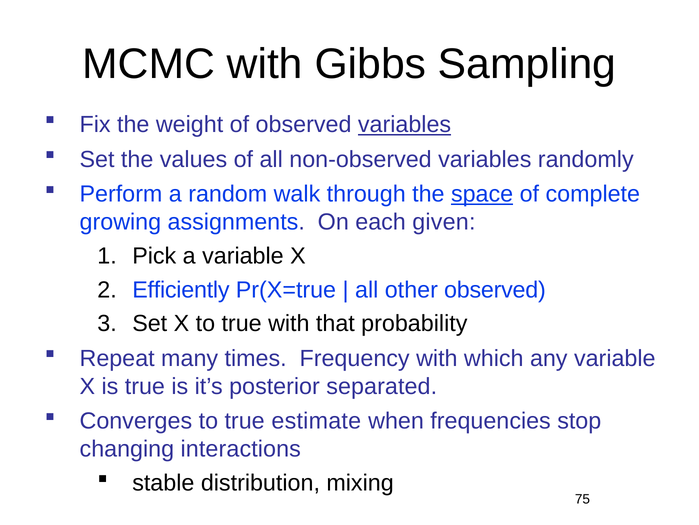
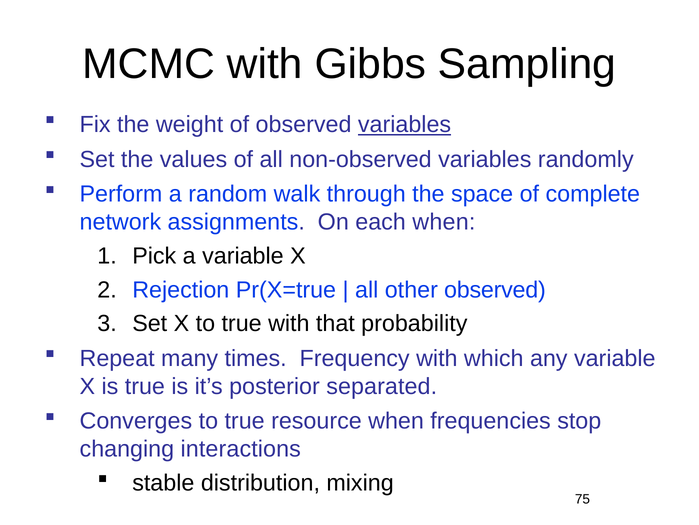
space underline: present -> none
growing: growing -> network
each given: given -> when
Efficiently: Efficiently -> Rejection
estimate: estimate -> resource
